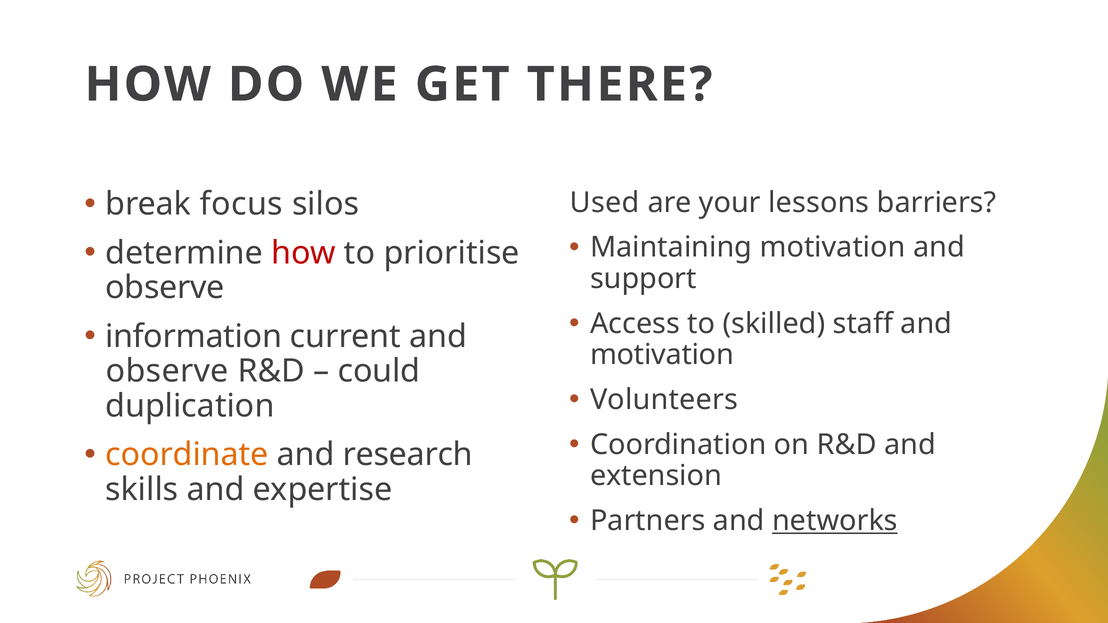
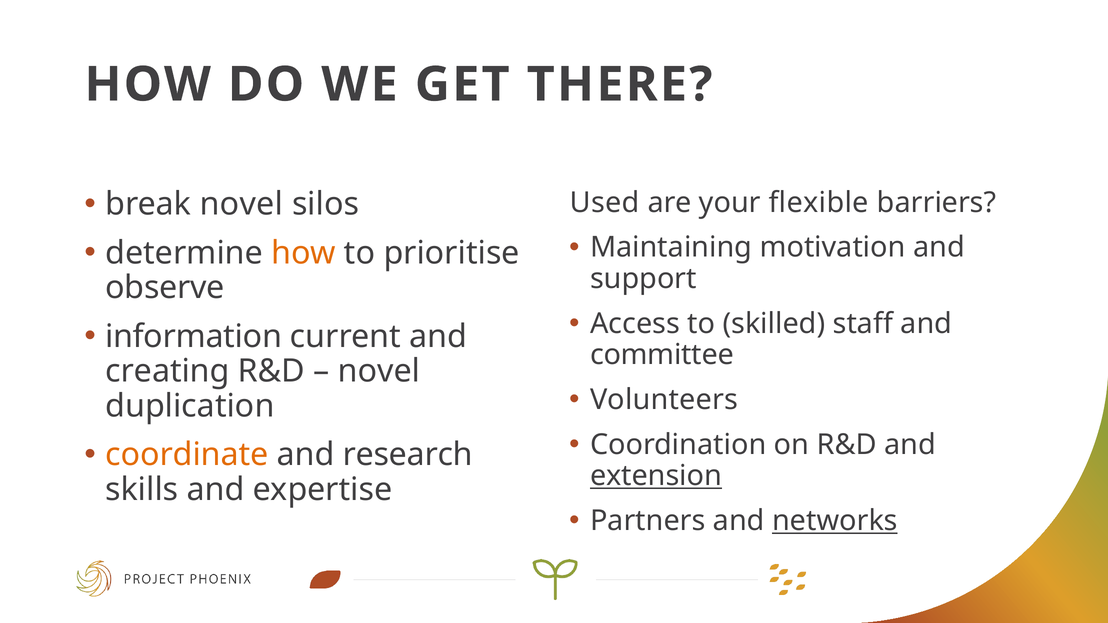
break focus: focus -> novel
lessons: lessons -> flexible
how at (304, 253) colour: red -> orange
motivation at (662, 355): motivation -> committee
observe at (167, 371): observe -> creating
could at (379, 371): could -> novel
extension underline: none -> present
